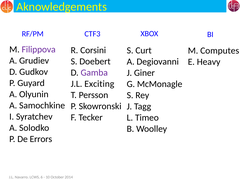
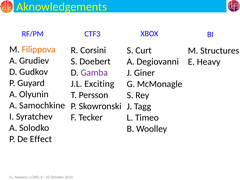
Filippova colour: purple -> orange
Computes: Computes -> Structures
Errors: Errors -> Effect
